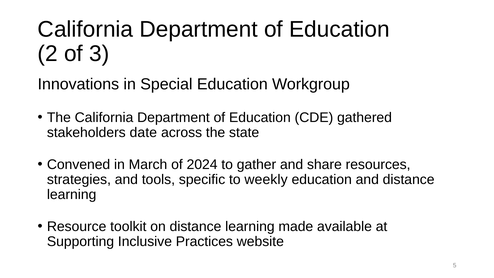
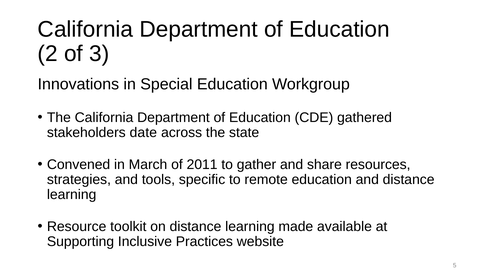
2024: 2024 -> 2011
weekly: weekly -> remote
